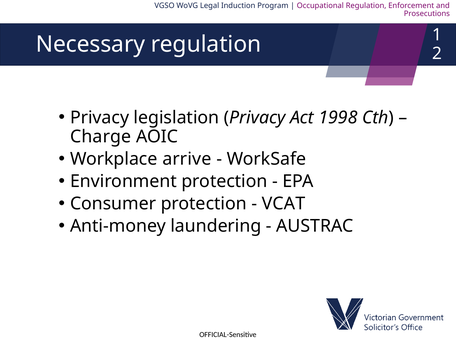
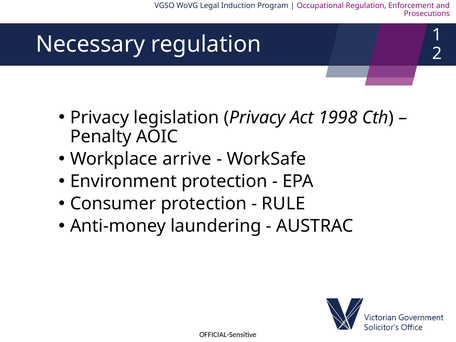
Charge: Charge -> Penalty
VCAT: VCAT -> RULE
